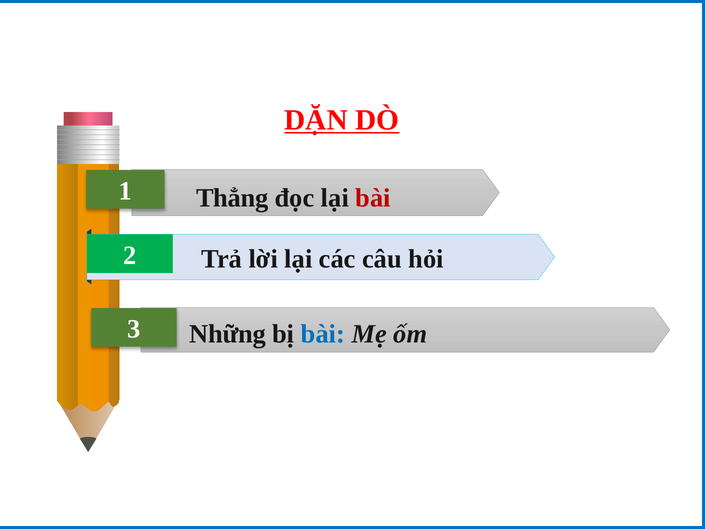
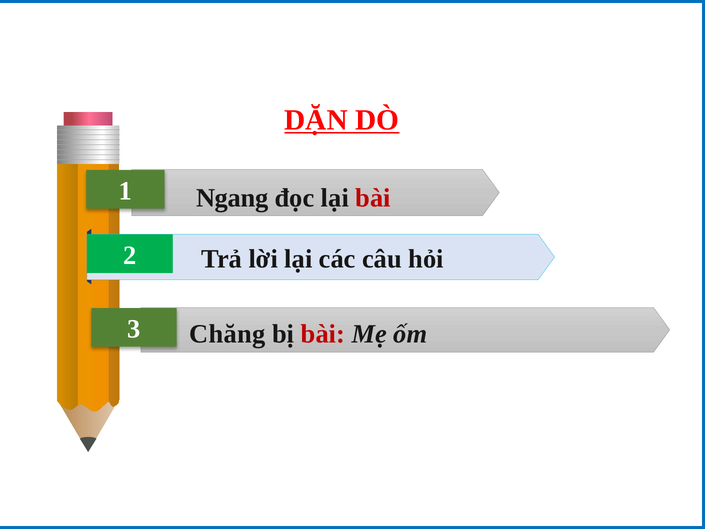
Thẳng: Thẳng -> Ngang
Những: Những -> Chăng
bài at (323, 334) colour: blue -> red
